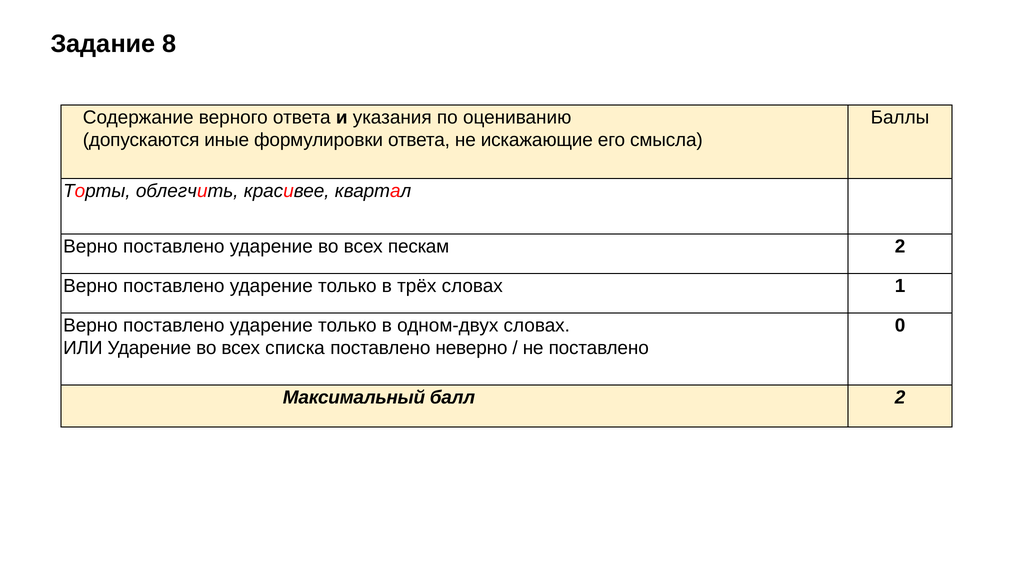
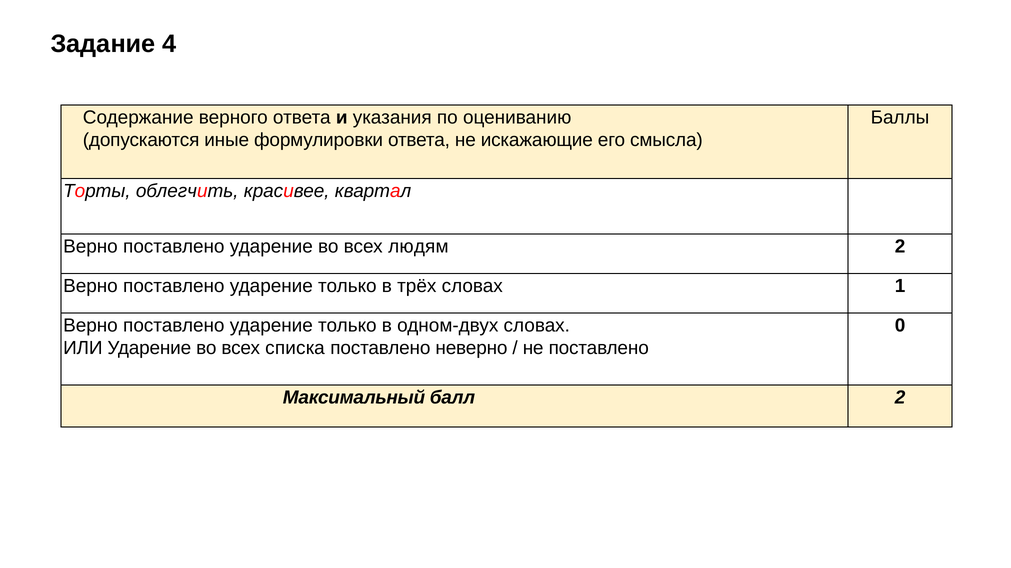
8: 8 -> 4
пескам: пескам -> людям
